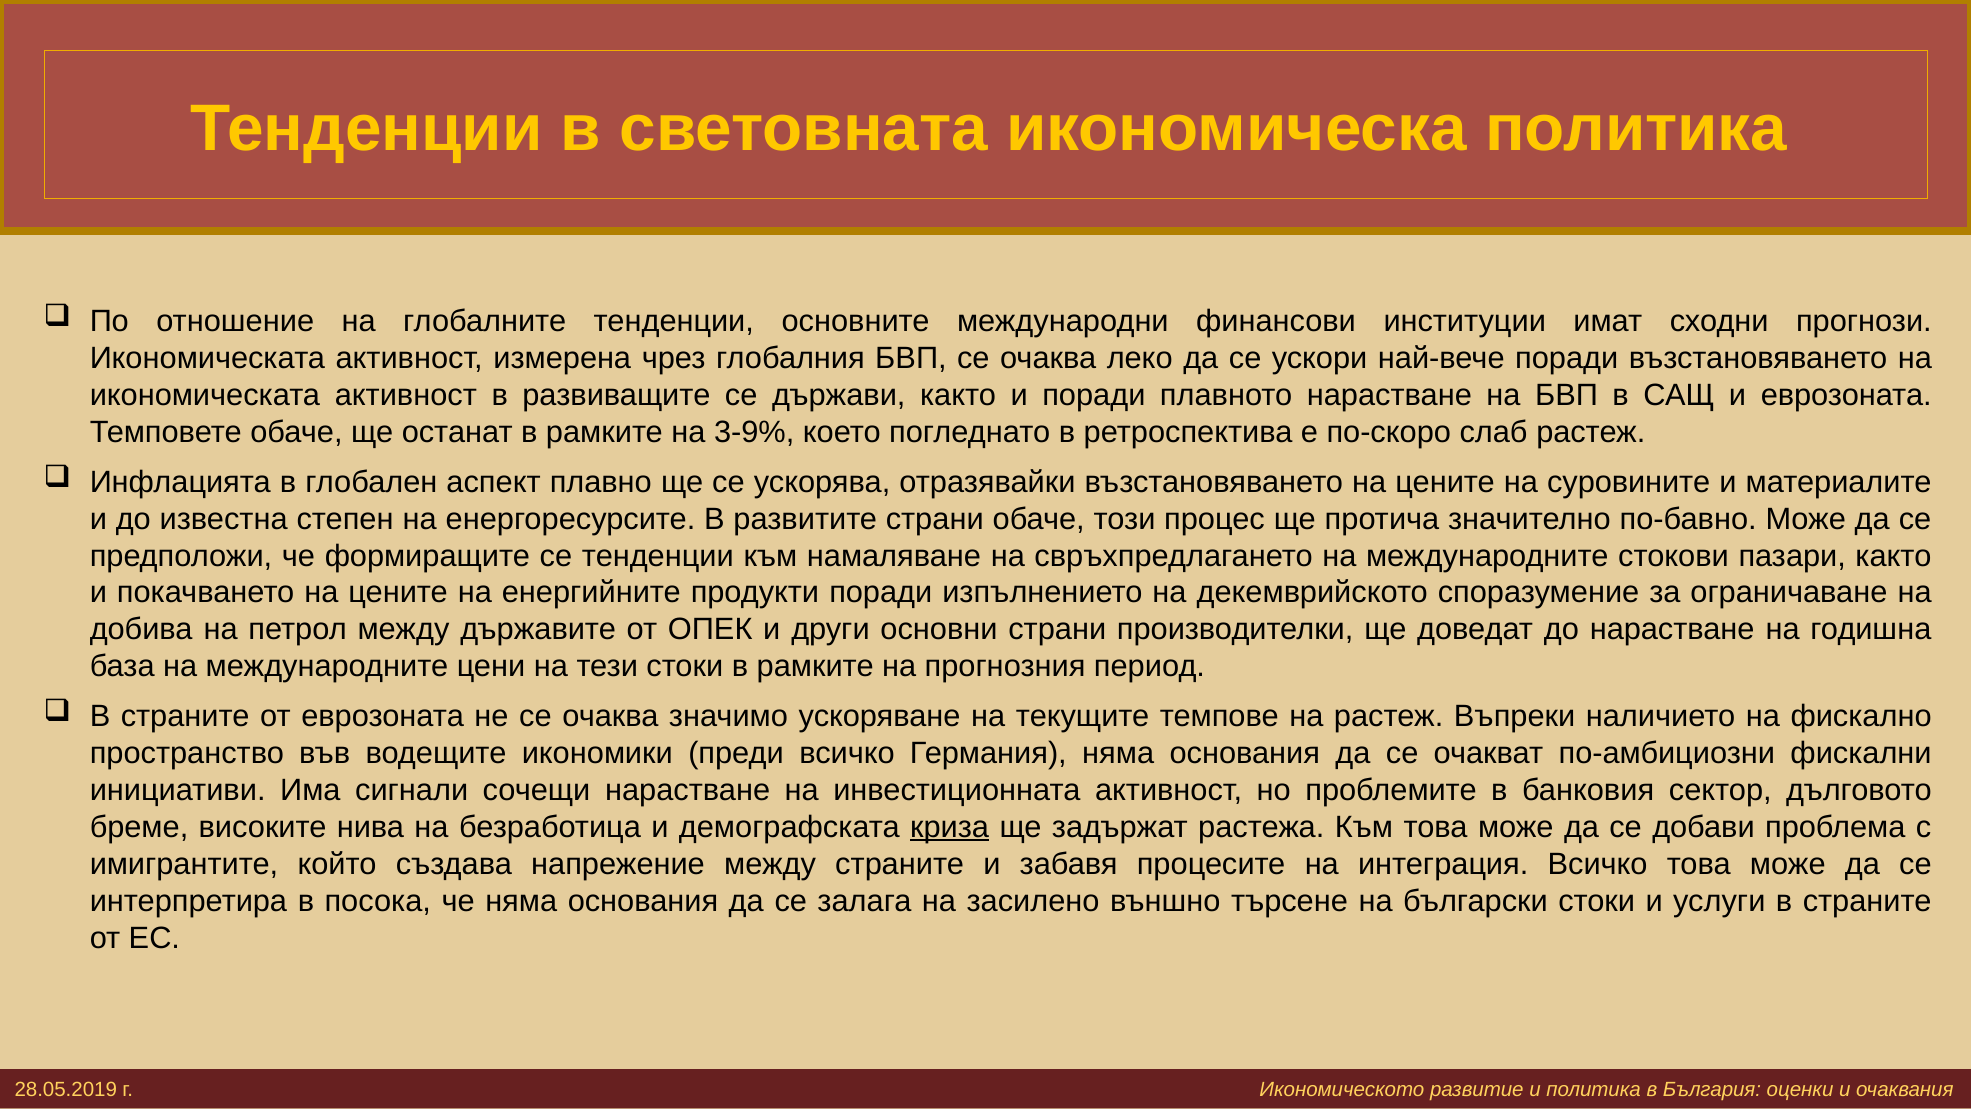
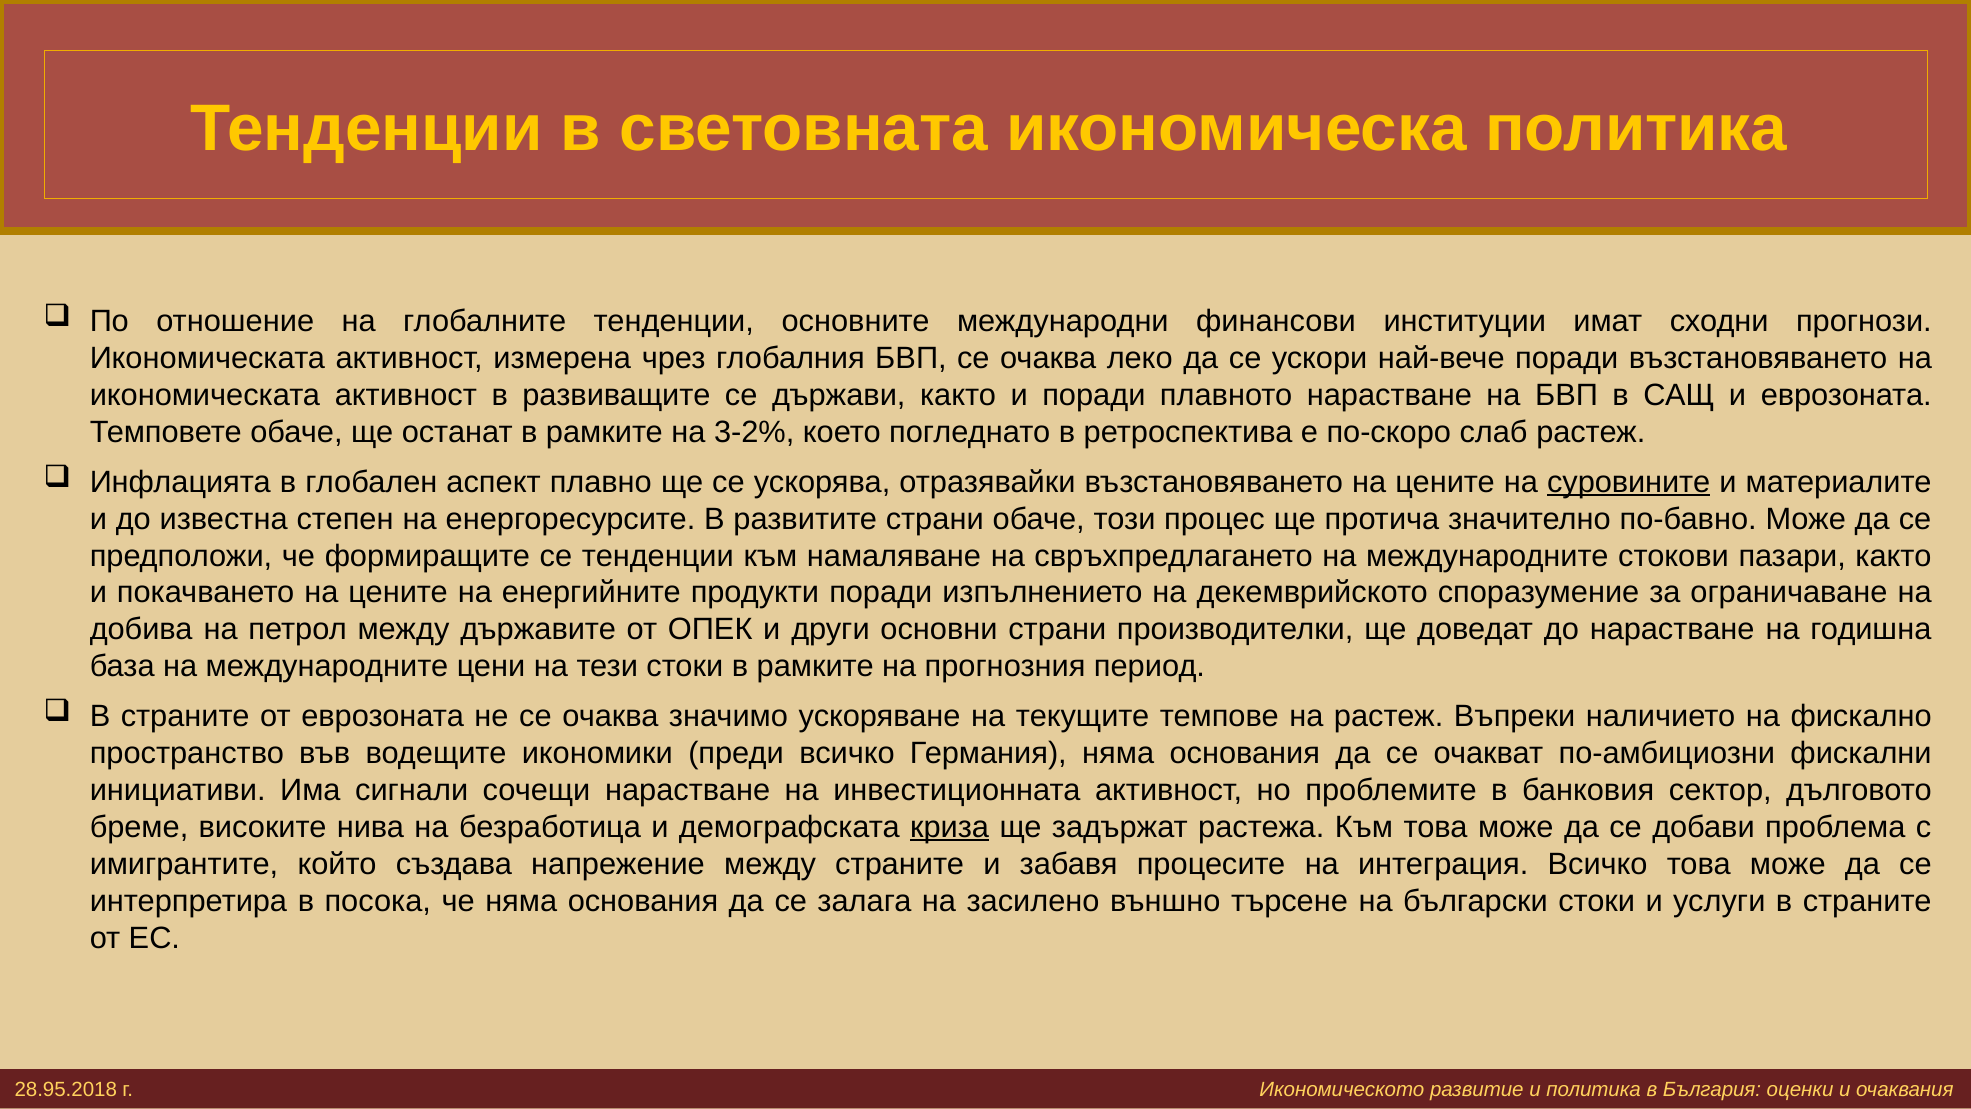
3-9%: 3-9% -> 3-2%
суровините underline: none -> present
28.05.2019: 28.05.2019 -> 28.95.2018
